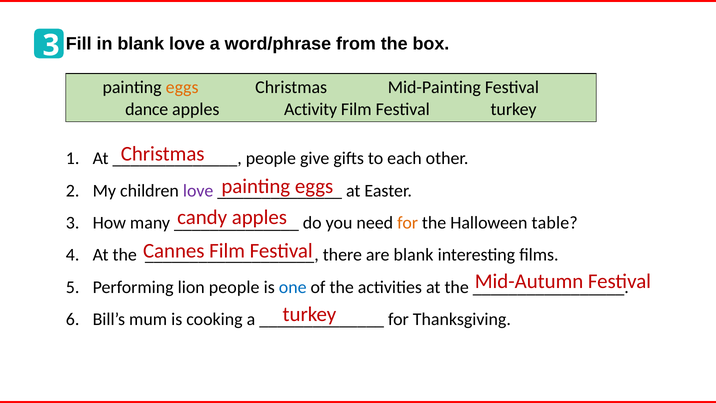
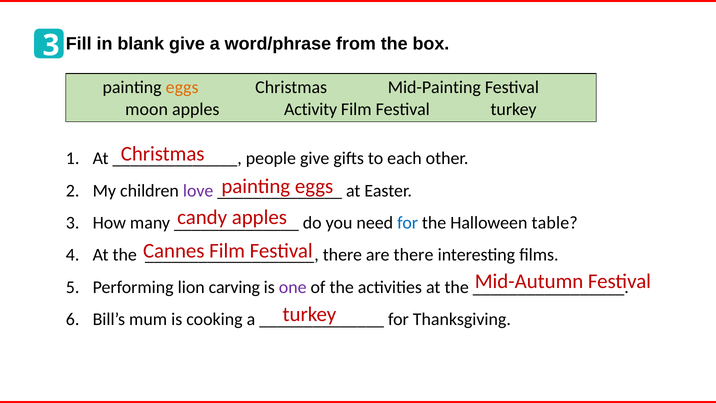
blank love: love -> give
dance: dance -> moon
for at (408, 223) colour: orange -> blue
are blank: blank -> there
lion people: people -> carving
one colour: blue -> purple
